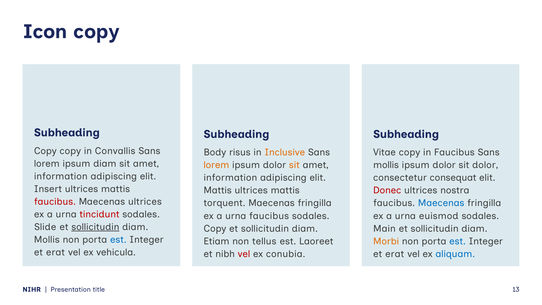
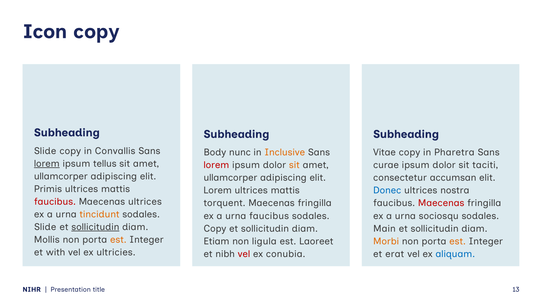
Copy at (45, 151): Copy -> Slide
risus: risus -> nunc
in Faucibus: Faucibus -> Pharetra
lorem at (47, 163) underline: none -> present
ipsum diam: diam -> tellus
lorem at (216, 165) colour: orange -> red
mollis at (386, 165): mollis -> curae
sit dolor: dolor -> taciti
information at (61, 176): information -> ullamcorper
information at (230, 178): information -> ullamcorper
consequat: consequat -> accumsan
Insert: Insert -> Primis
Mattis at (218, 190): Mattis -> Lorem
Donec colour: red -> blue
Maecenas at (441, 203) colour: blue -> red
tincidunt colour: red -> orange
euismod: euismod -> sociosqu
est at (118, 239) colour: blue -> orange
tellus: tellus -> ligula
est at (458, 241) colour: blue -> orange
erat at (55, 252): erat -> with
vehicula: vehicula -> ultricies
